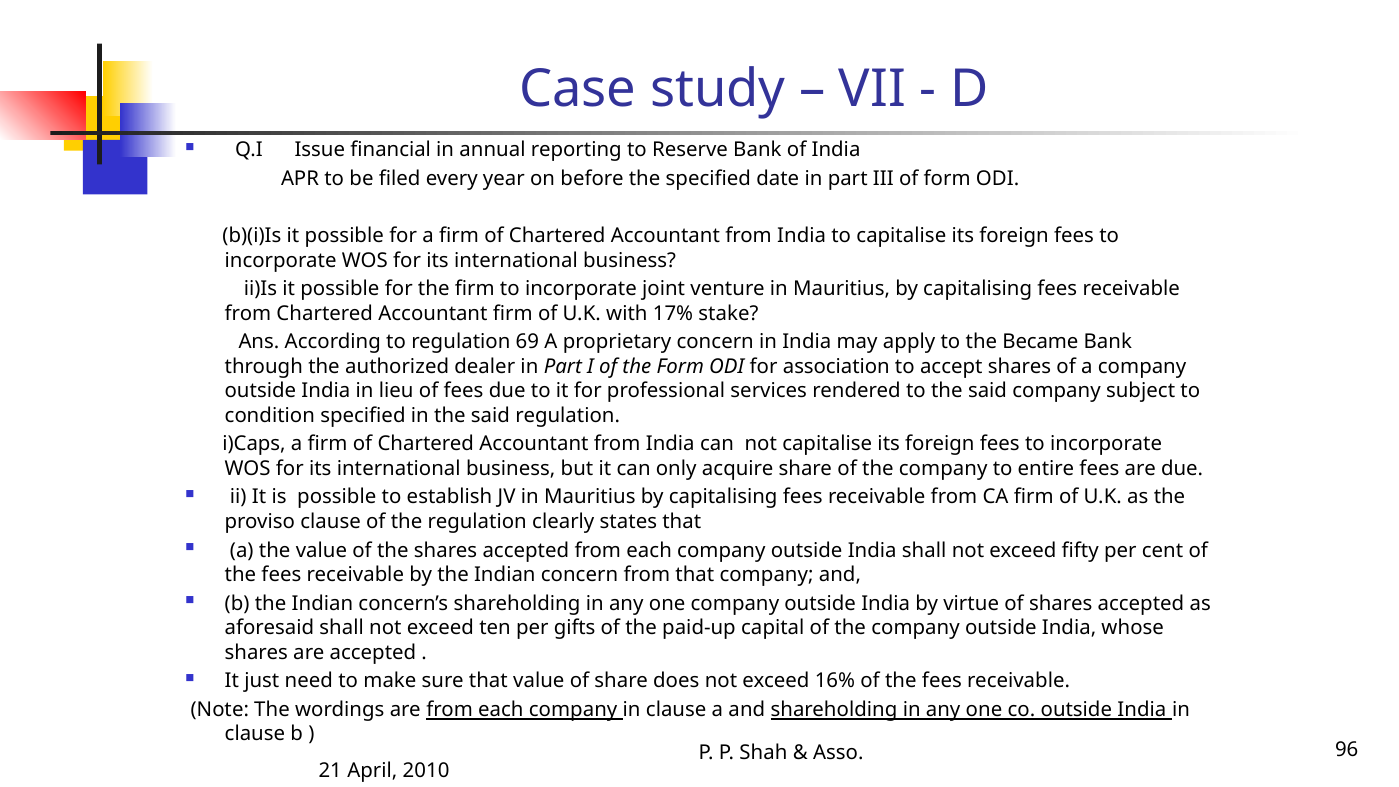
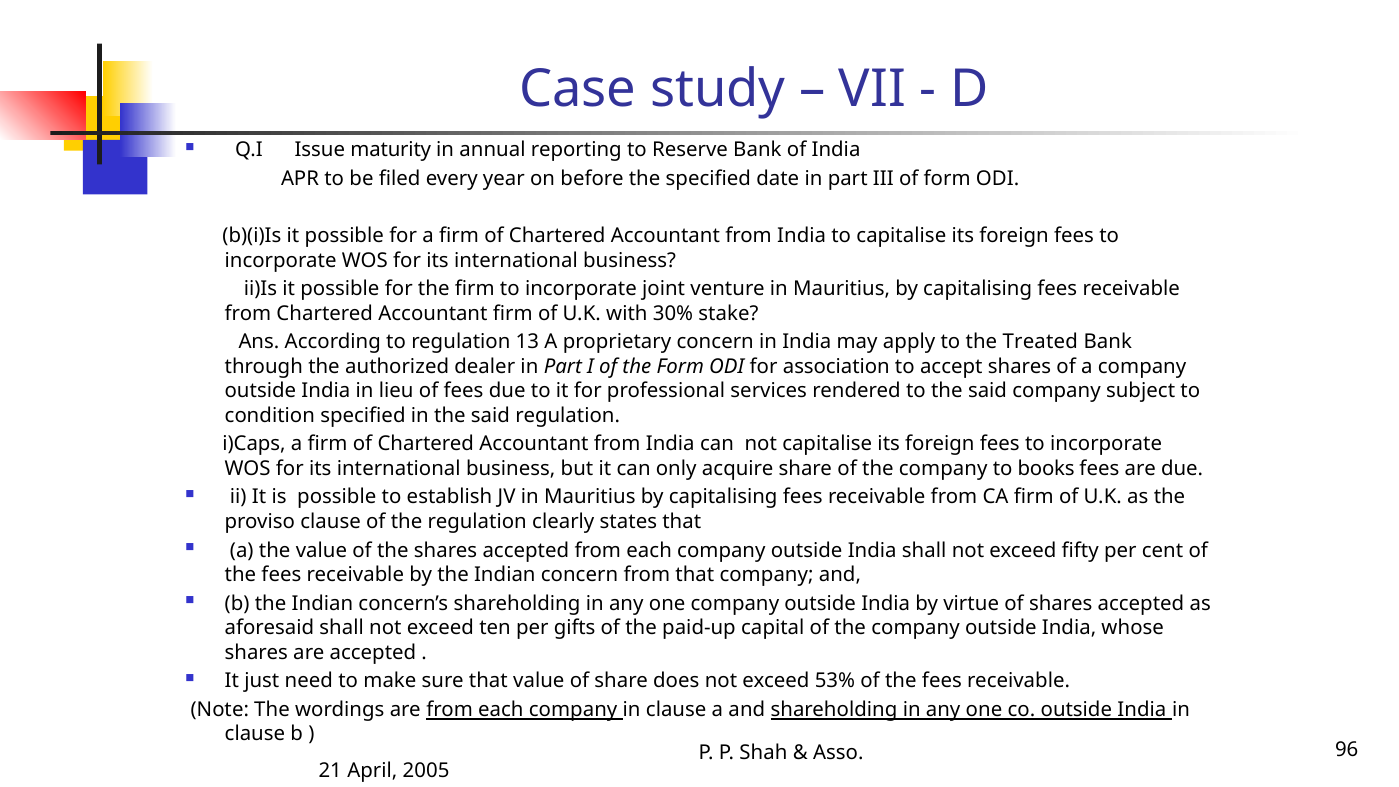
financial: financial -> maturity
17%: 17% -> 30%
69: 69 -> 13
Became: Became -> Treated
entire: entire -> books
16%: 16% -> 53%
2010: 2010 -> 2005
